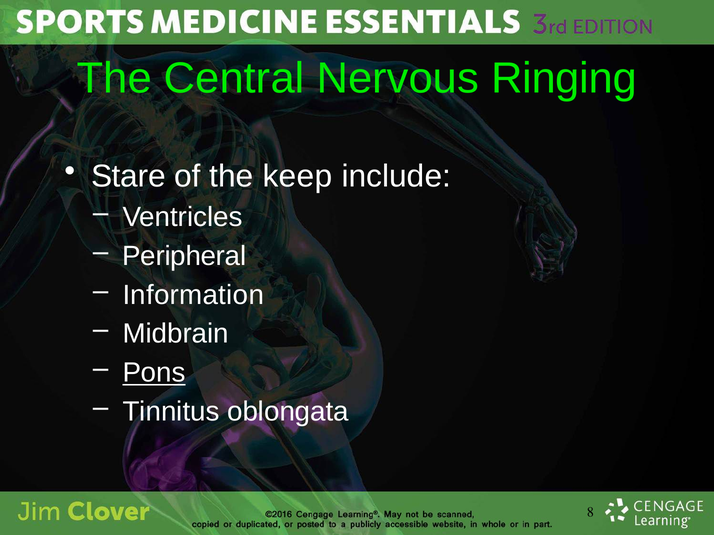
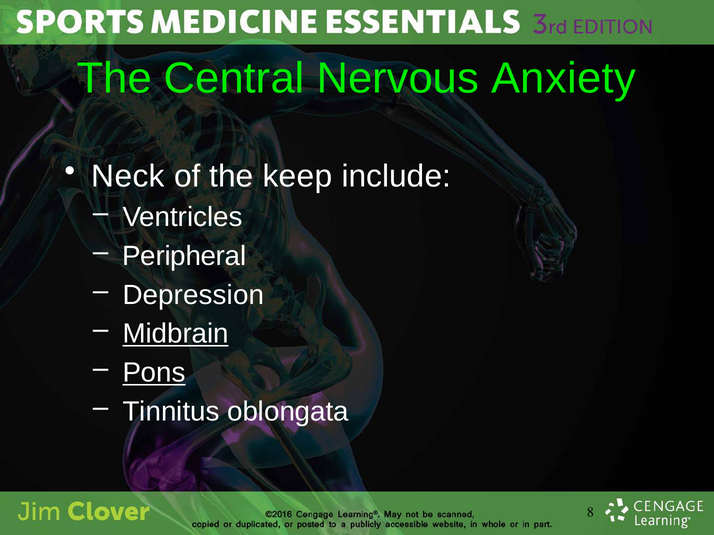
Ringing: Ringing -> Anxiety
Stare: Stare -> Neck
Information: Information -> Depression
Midbrain underline: none -> present
